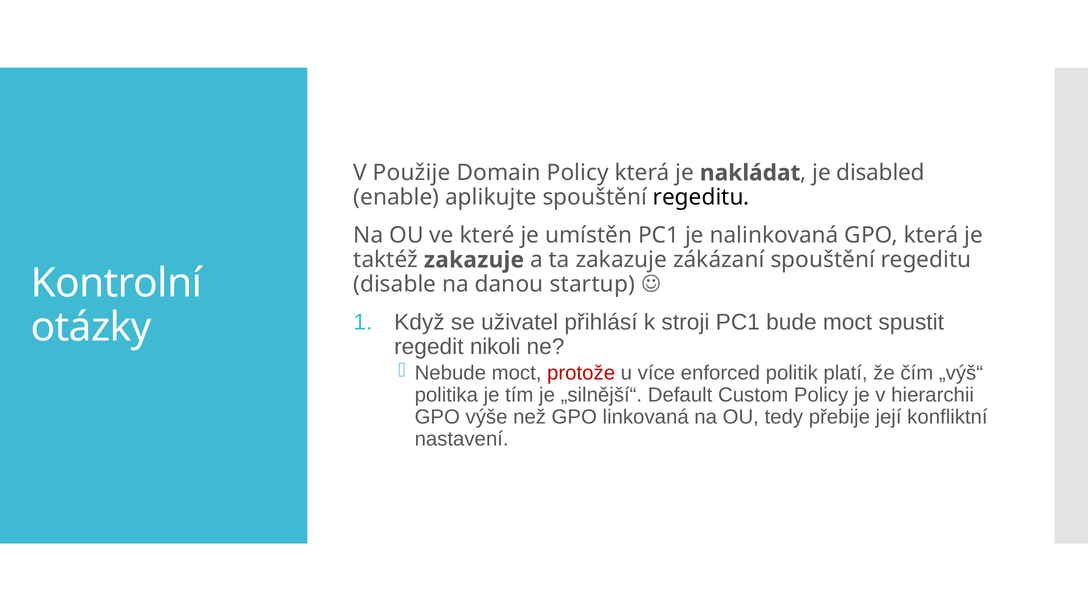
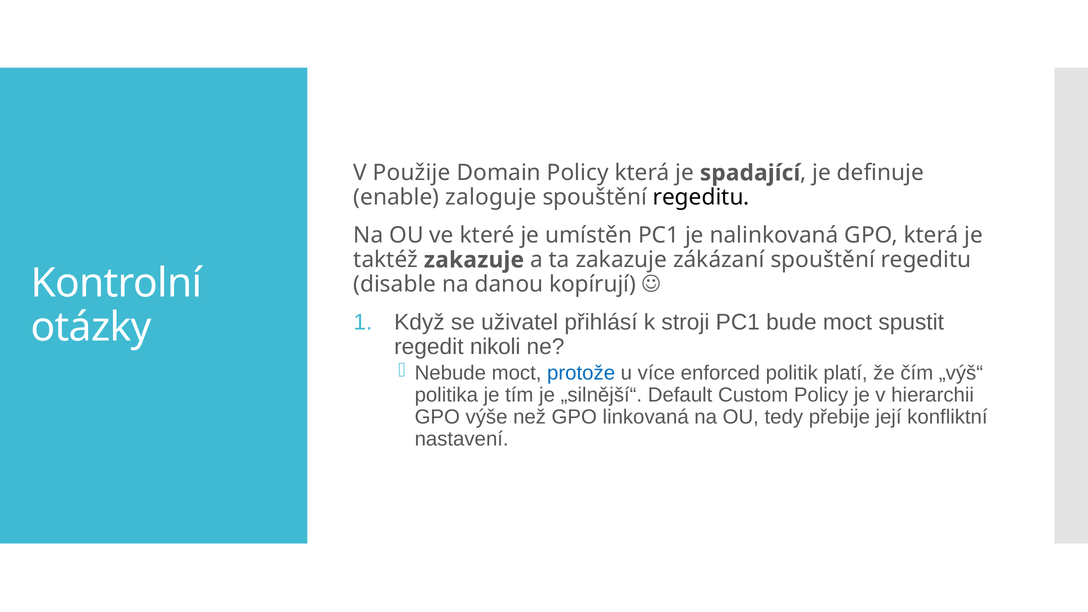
nakládat: nakládat -> spadající
disabled: disabled -> definuje
aplikujte: aplikujte -> zaloguje
startup: startup -> kopírují
protože colour: red -> blue
